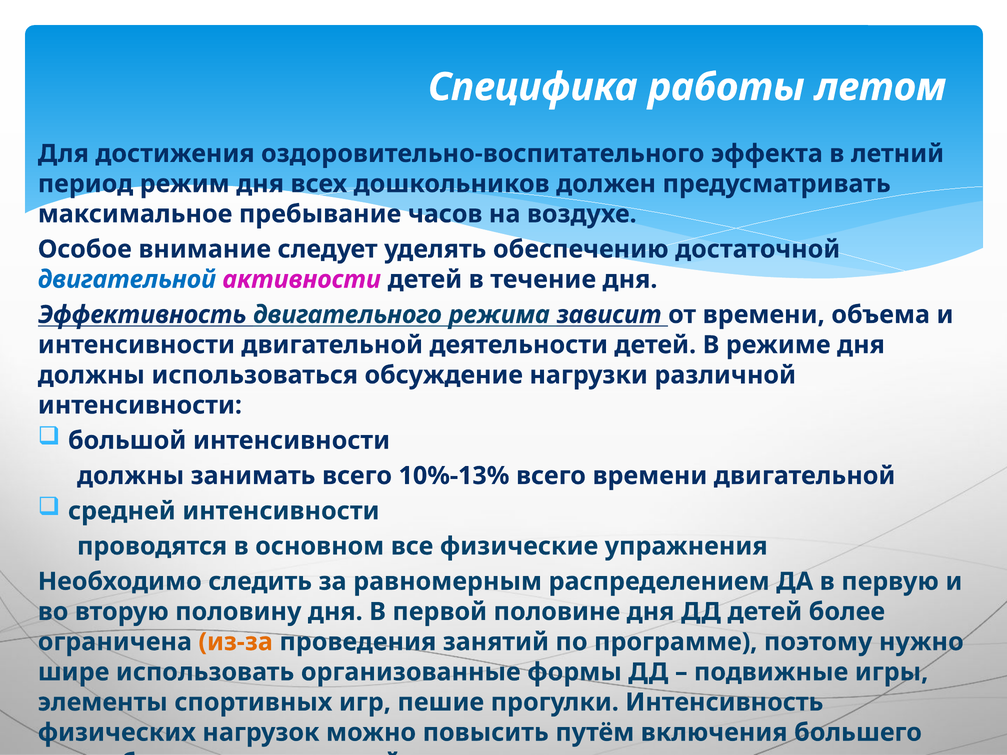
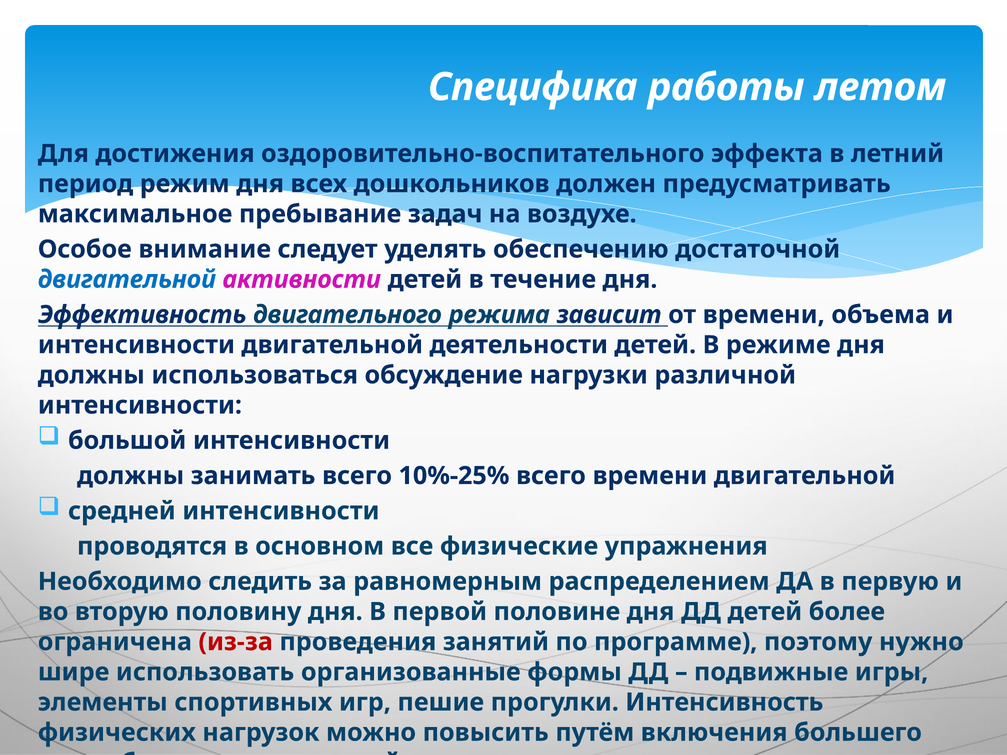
часов: часов -> задач
10%-13%: 10%-13% -> 10%-25%
из-за colour: orange -> red
